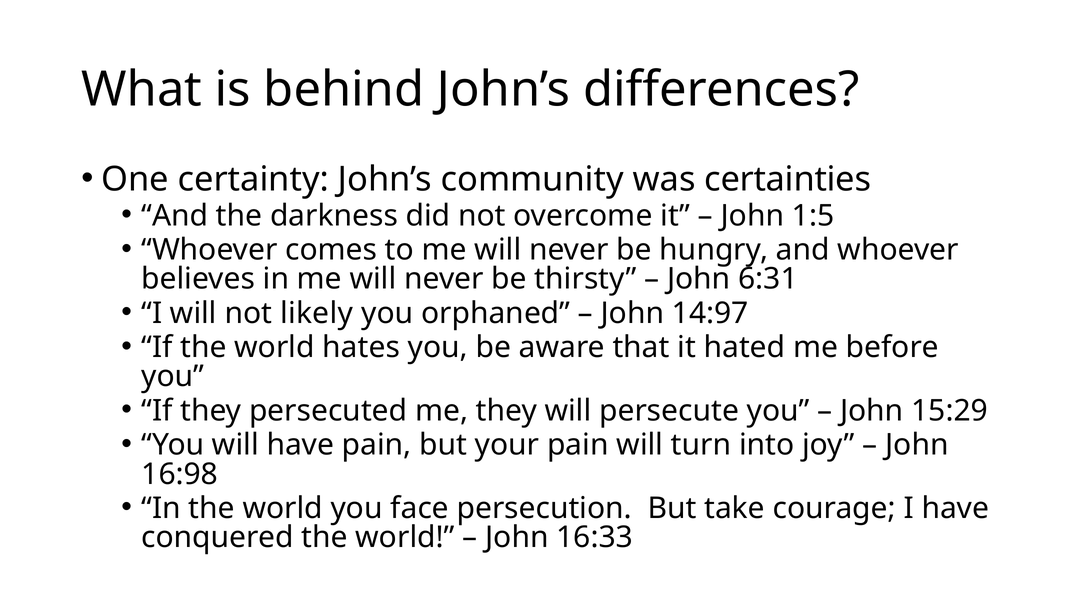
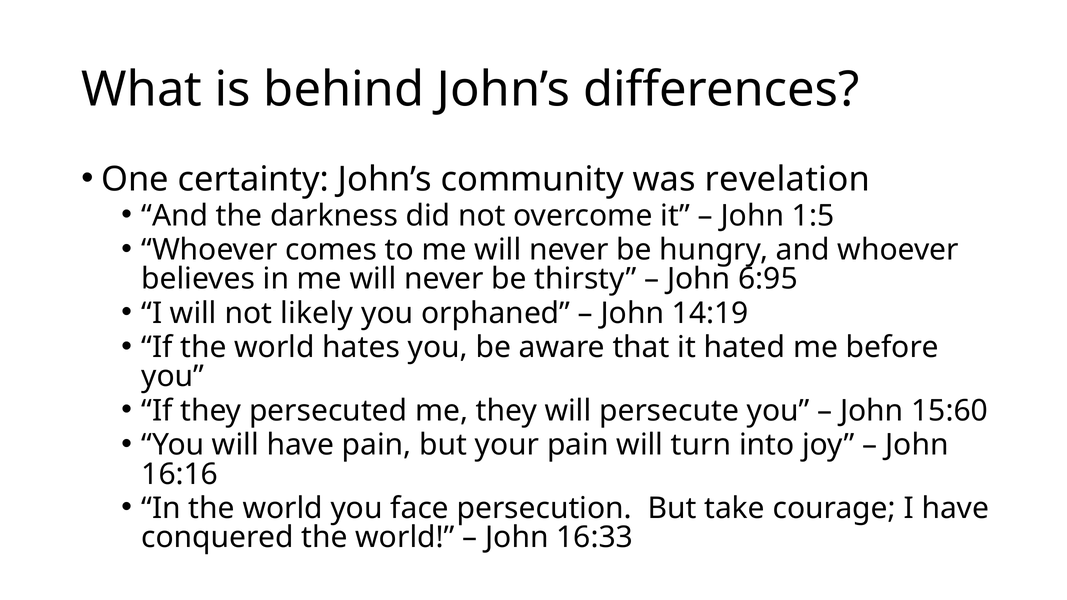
certainties: certainties -> revelation
6:31: 6:31 -> 6:95
14:97: 14:97 -> 14:19
15:29: 15:29 -> 15:60
16:98: 16:98 -> 16:16
